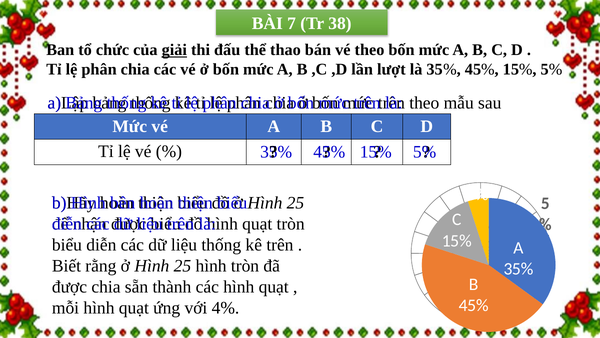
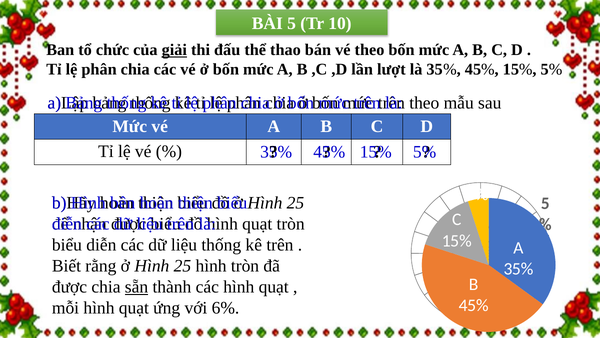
BÀI 7: 7 -> 5
38: 38 -> 10
sẵn underline: none -> present
4%: 4% -> 6%
